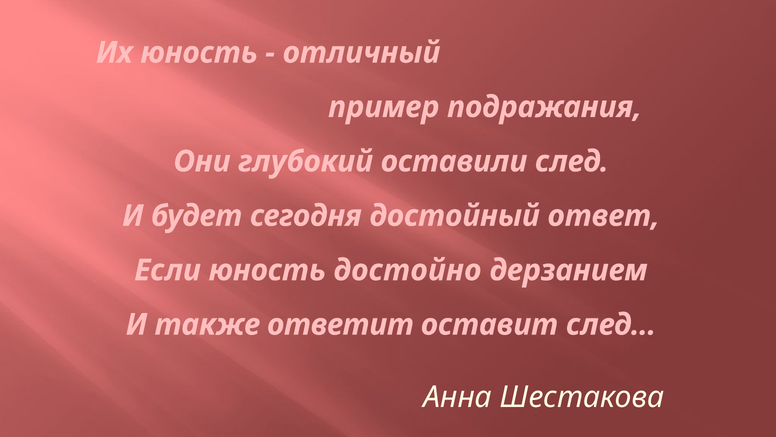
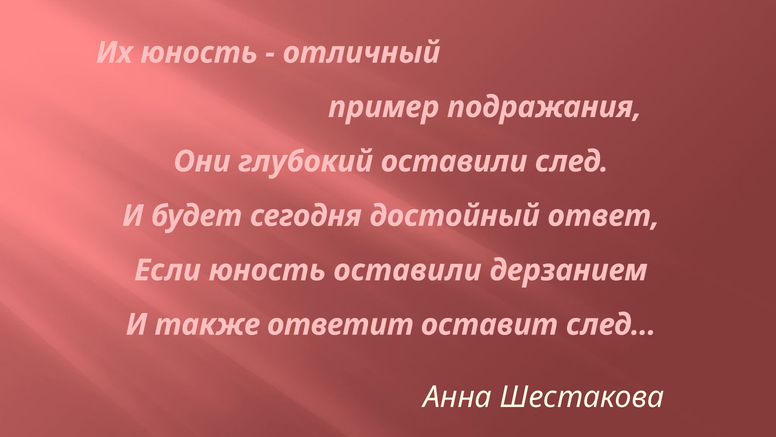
юность достойно: достойно -> оставили
